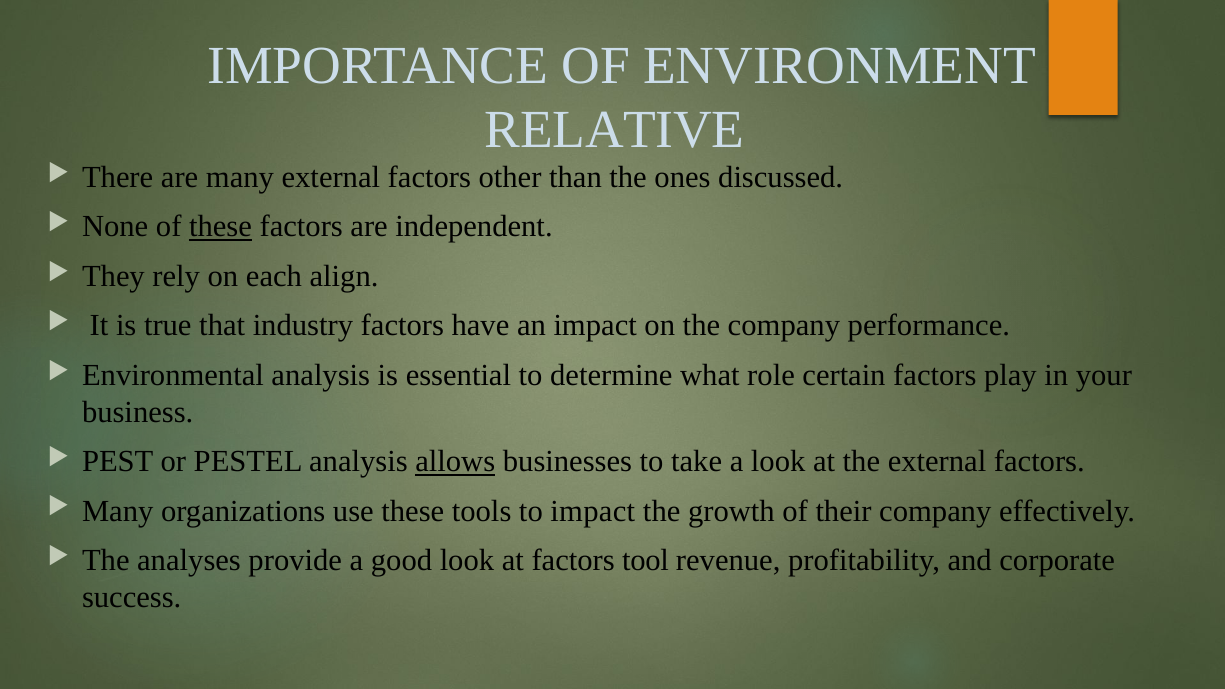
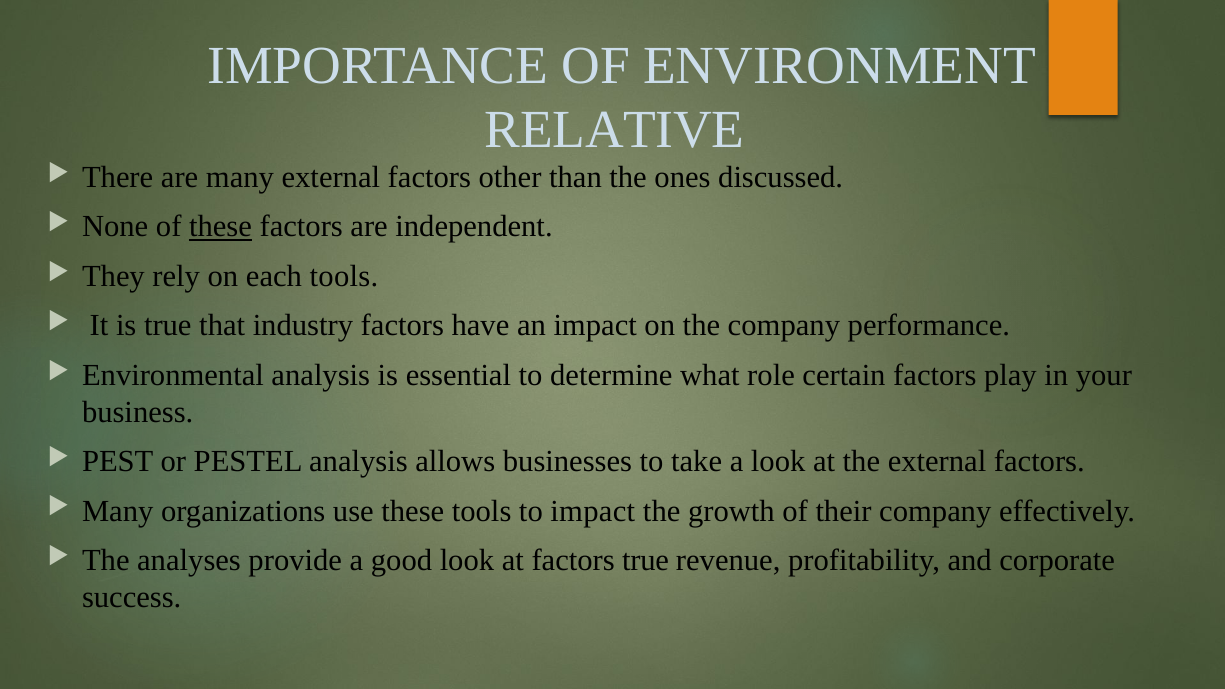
each align: align -> tools
allows underline: present -> none
factors tool: tool -> true
